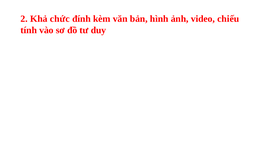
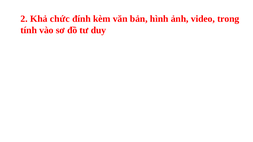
chiếu: chiếu -> trong
